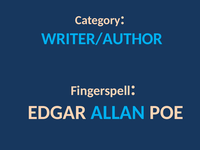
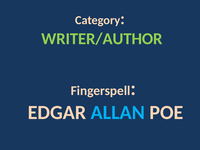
WRITER/AUTHOR colour: light blue -> light green
